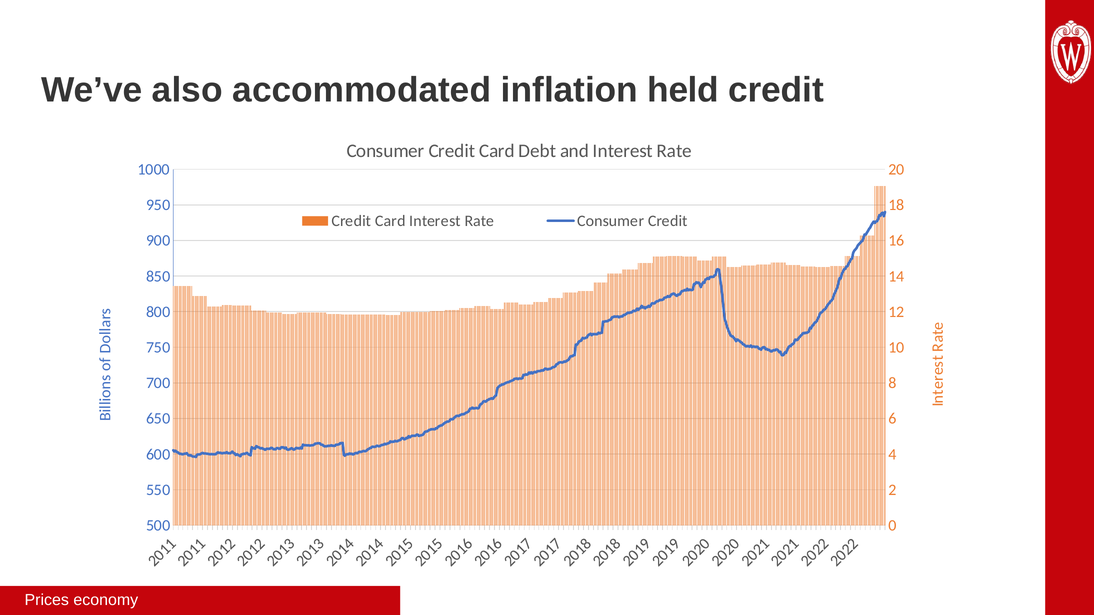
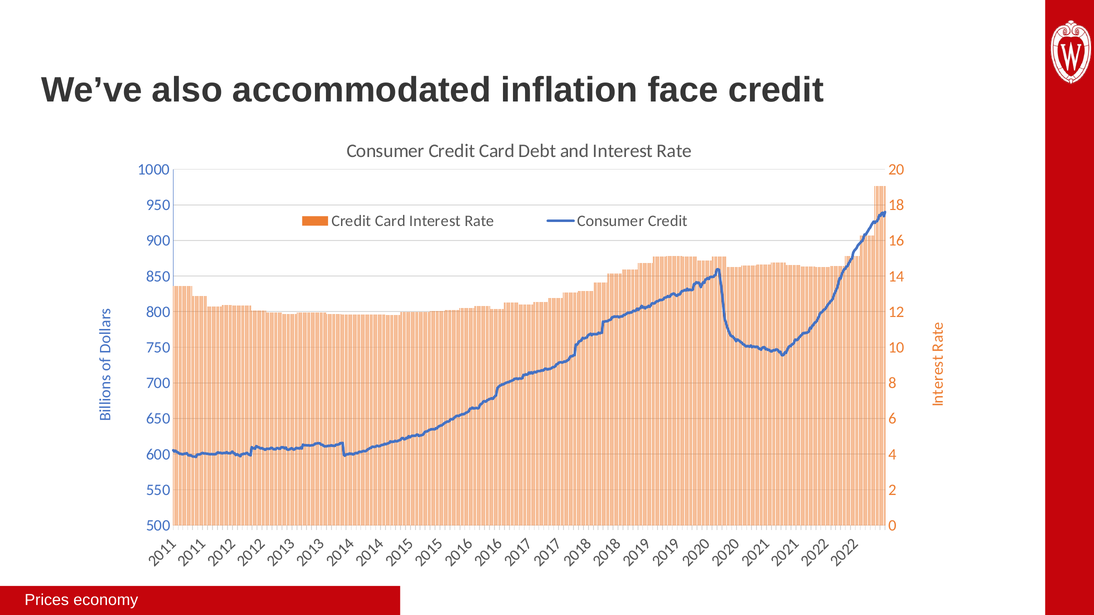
held: held -> face
